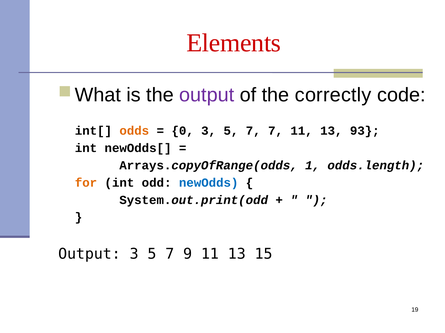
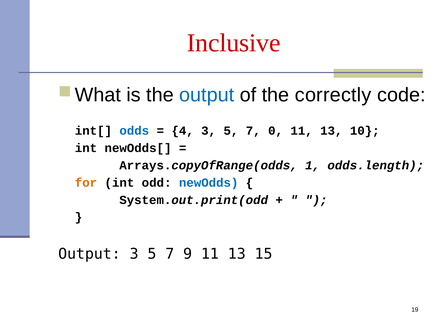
Elements: Elements -> Inclusive
output at (207, 95) colour: purple -> blue
odds colour: orange -> blue
0: 0 -> 4
7 7: 7 -> 0
93: 93 -> 10
